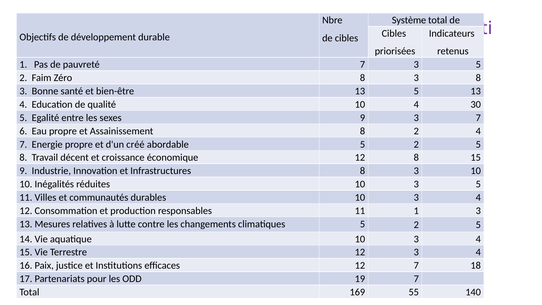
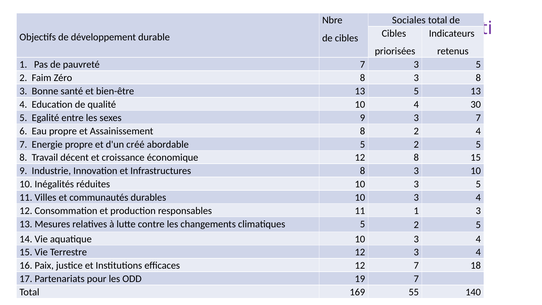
Système: Système -> Sociales
